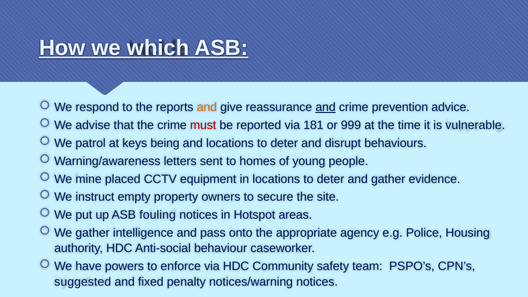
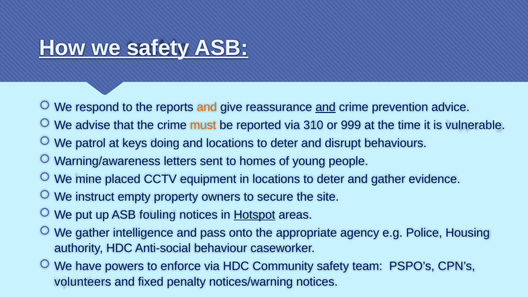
we which: which -> safety
must colour: red -> orange
181: 181 -> 310
being: being -> doing
Hotspot underline: none -> present
suggested: suggested -> volunteers
